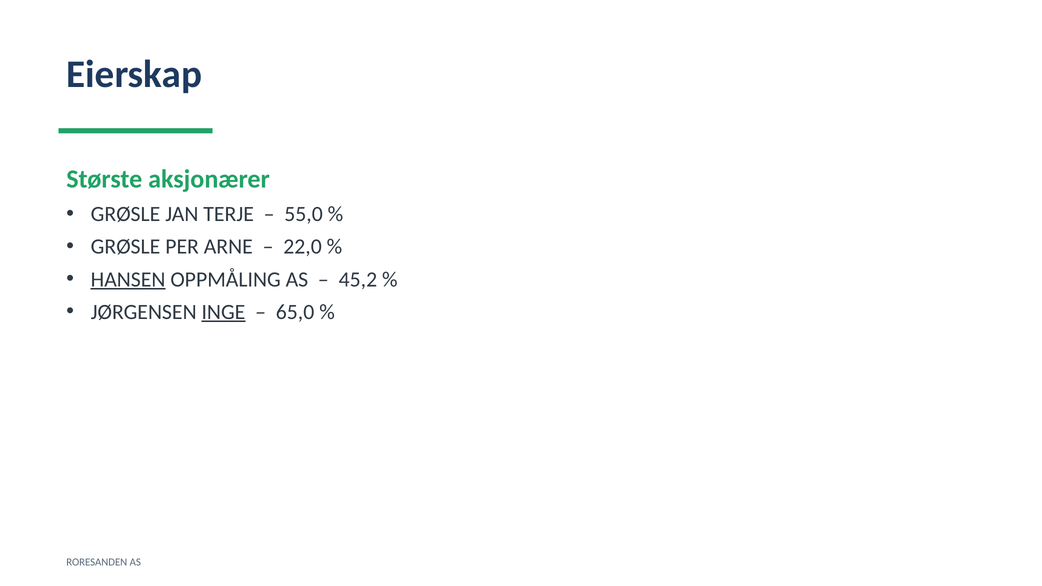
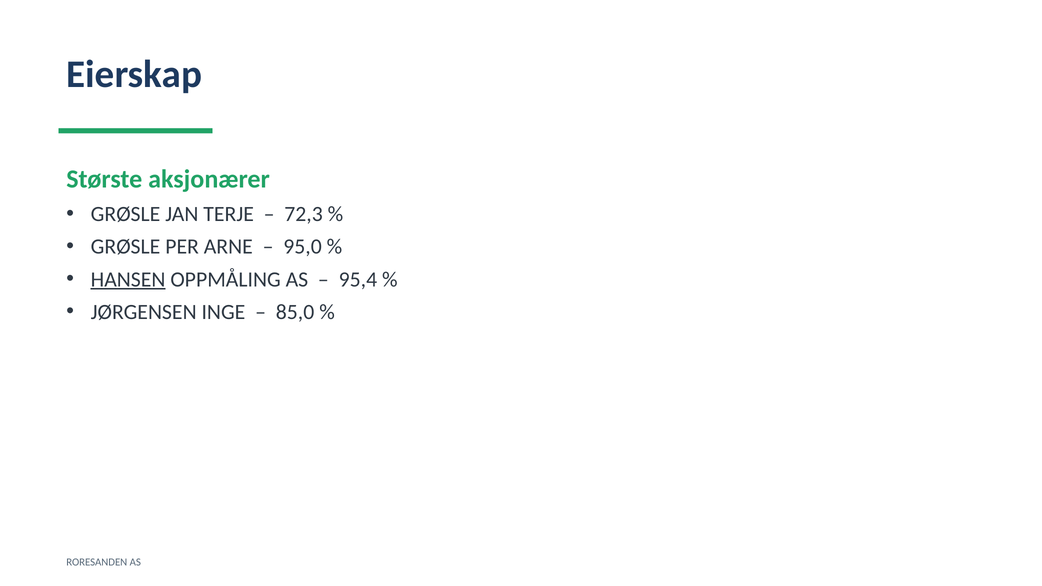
55,0: 55,0 -> 72,3
22,0: 22,0 -> 95,0
45,2: 45,2 -> 95,4
INGE underline: present -> none
65,0: 65,0 -> 85,0
